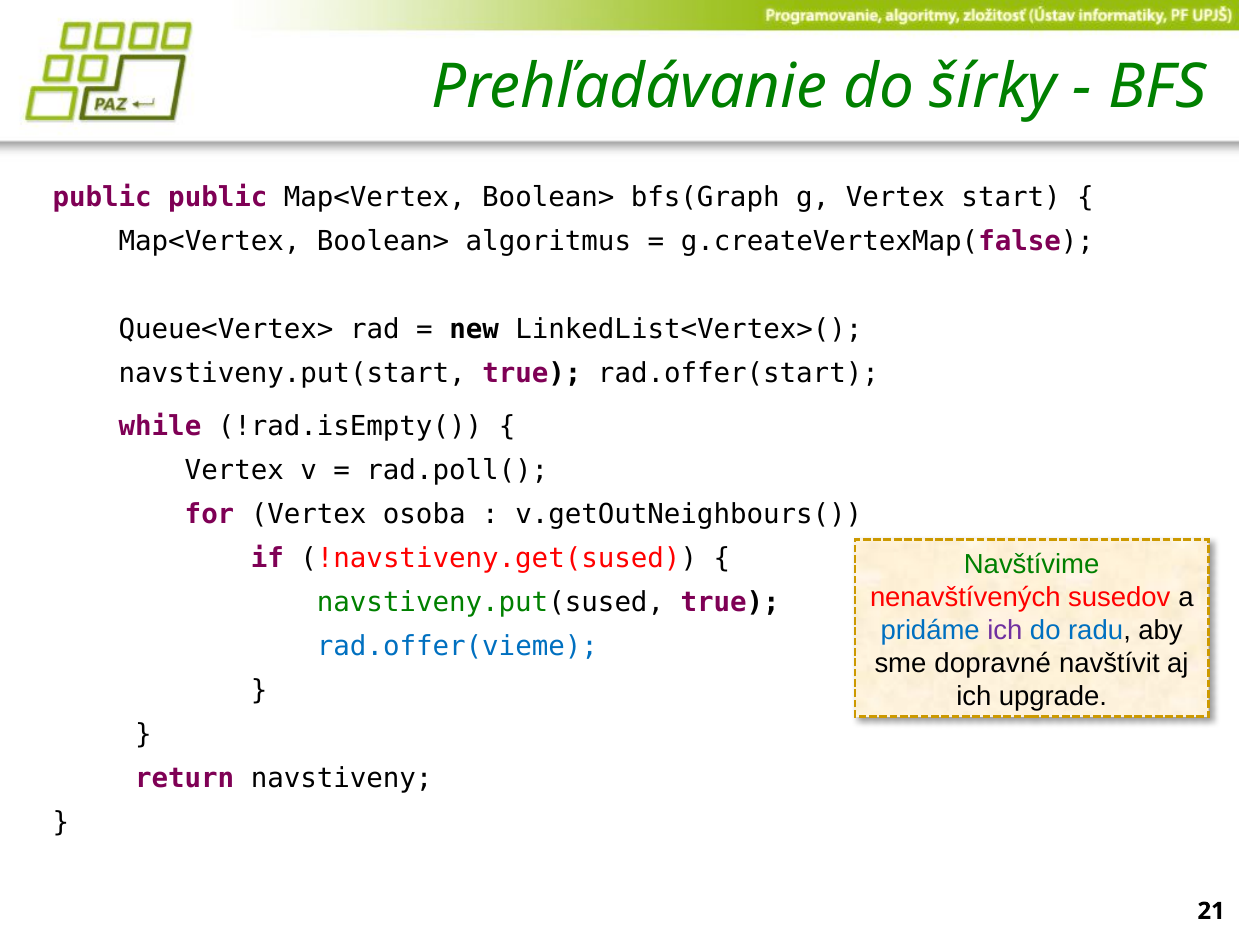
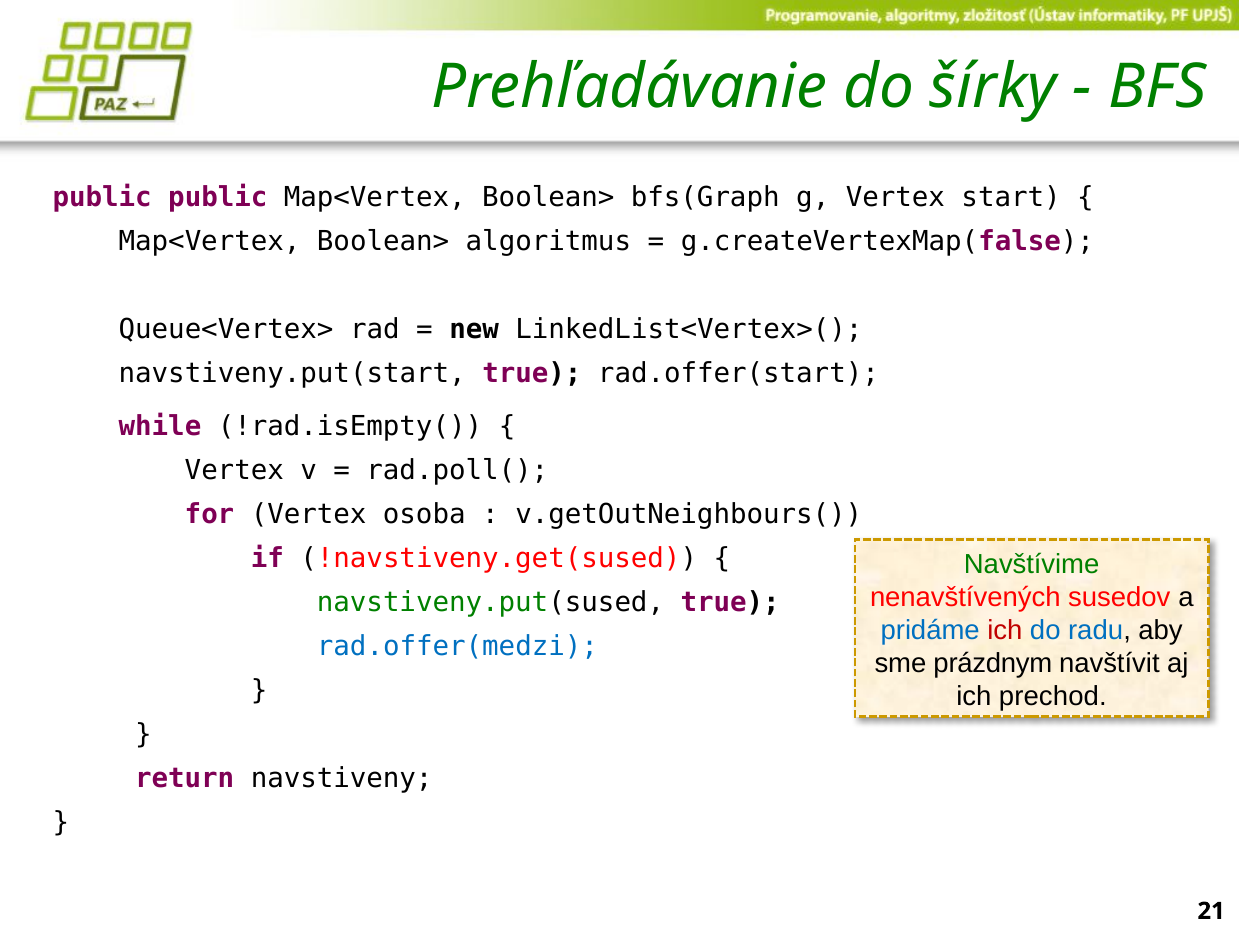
ich at (1005, 630) colour: purple -> red
rad.offer(vieme: rad.offer(vieme -> rad.offer(medzi
dopravné: dopravné -> prázdnym
upgrade: upgrade -> prechod
